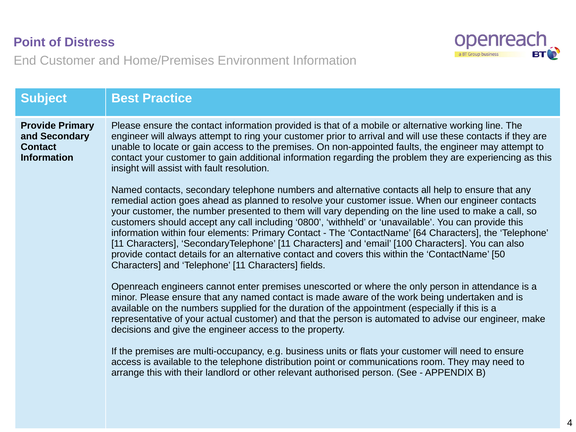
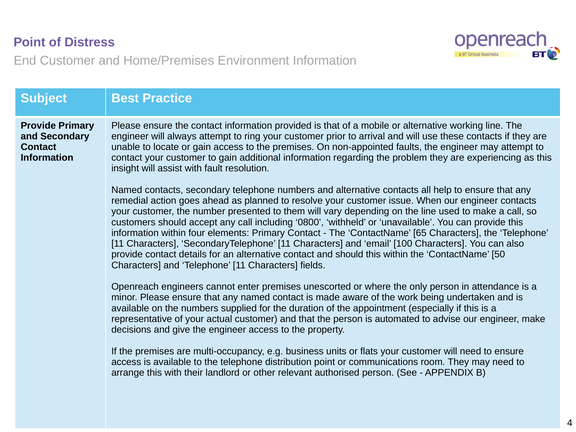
64: 64 -> 65
and covers: covers -> should
